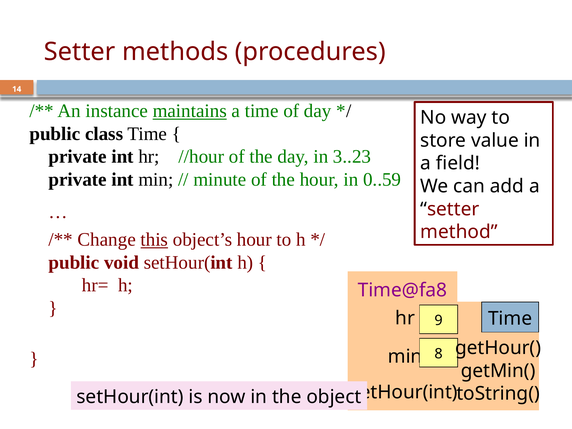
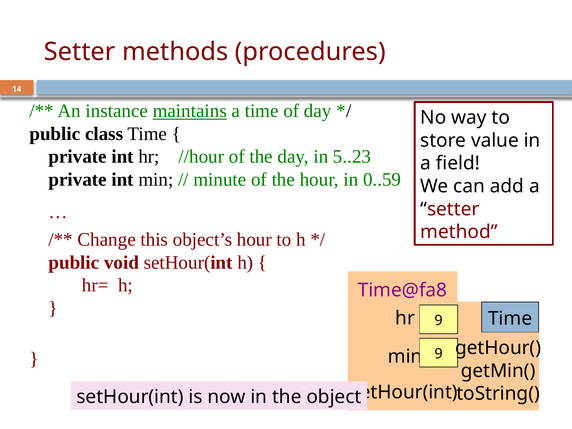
3..23: 3..23 -> 5..23
this underline: present -> none
min 8: 8 -> 9
